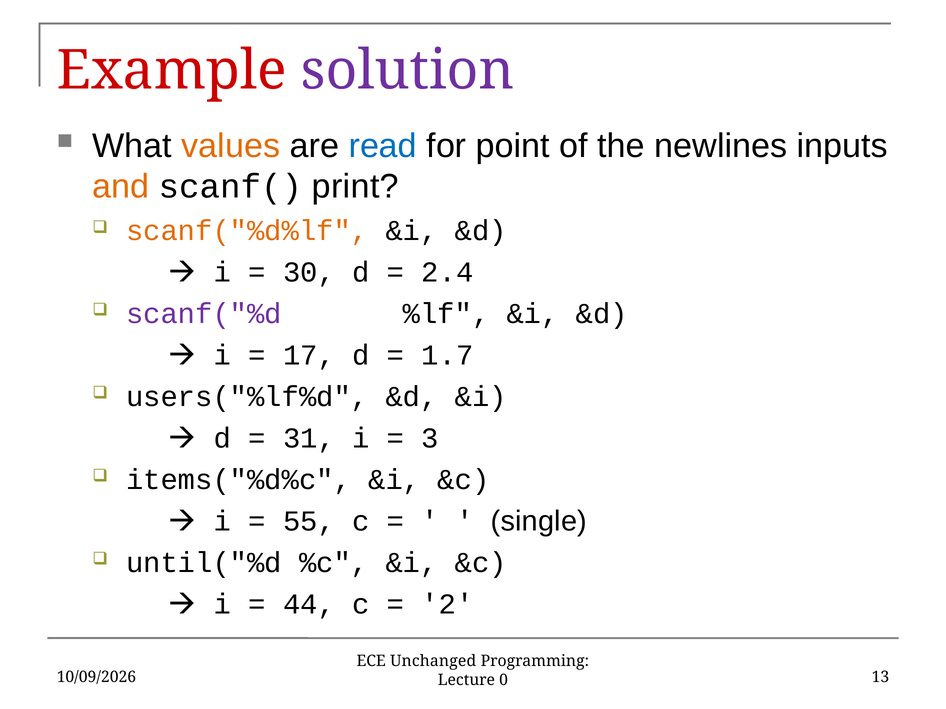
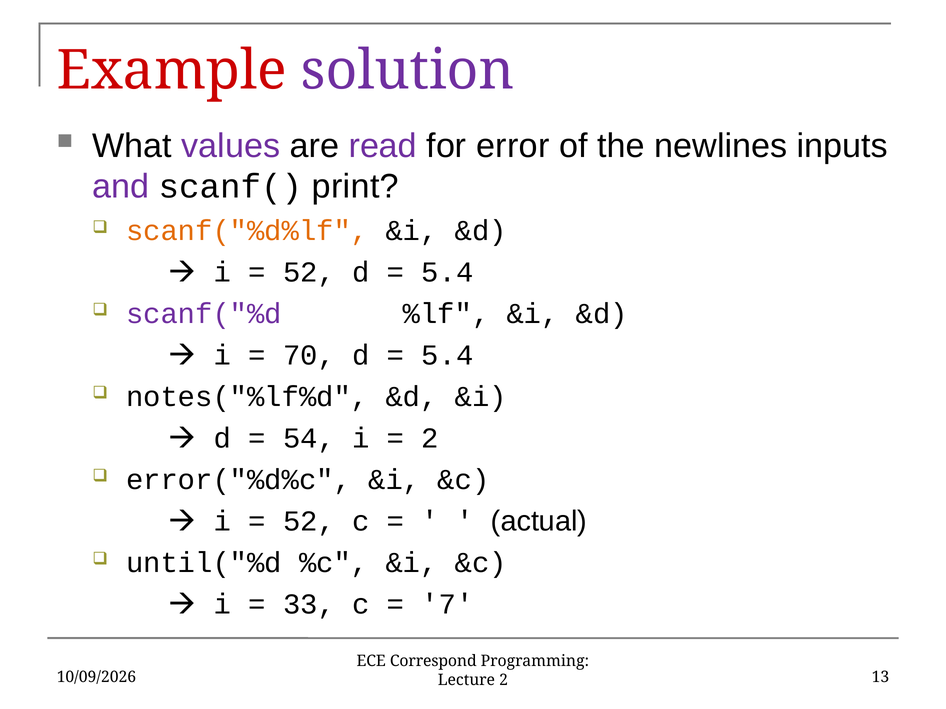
values colour: orange -> purple
read colour: blue -> purple
point: point -> error
and colour: orange -> purple
30 at (309, 273): 30 -> 52
2.4 at (447, 273): 2.4 -> 5.4
17: 17 -> 70
1.7 at (447, 356): 1.7 -> 5.4
users("%lf%d: users("%lf%d -> notes("%lf%d
31: 31 -> 54
3 at (430, 439): 3 -> 2
items("%d%c: items("%d%c -> error("%d%c
55 at (309, 522): 55 -> 52
single: single -> actual
44: 44 -> 33
2: 2 -> 7
Unchanged: Unchanged -> Correspond
Lecture 0: 0 -> 2
